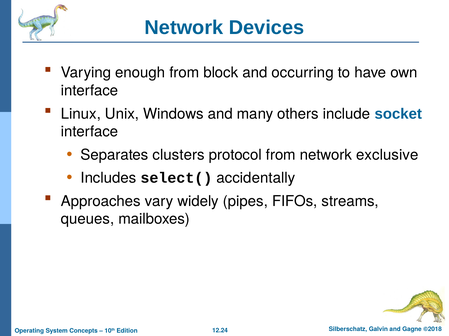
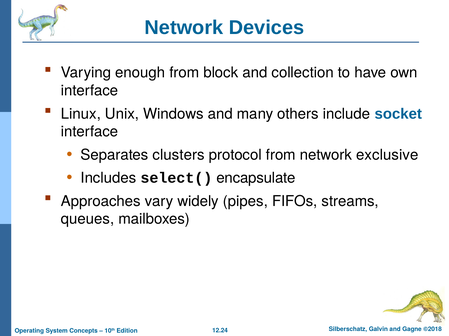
occurring: occurring -> collection
accidentally: accidentally -> encapsulate
